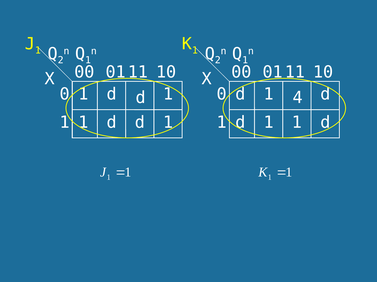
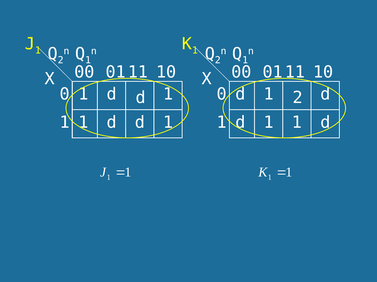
d 4: 4 -> 2
